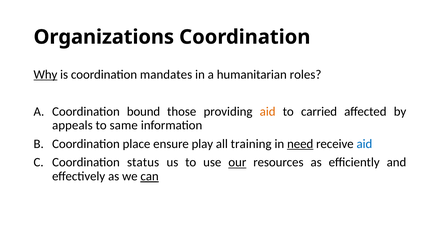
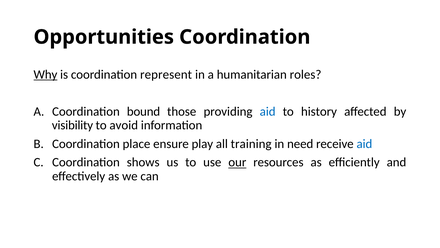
Organizations: Organizations -> Opportunities
mandates: mandates -> represent
aid at (268, 111) colour: orange -> blue
carried: carried -> history
appeals: appeals -> visibility
same: same -> avoid
need underline: present -> none
status: status -> shows
can underline: present -> none
